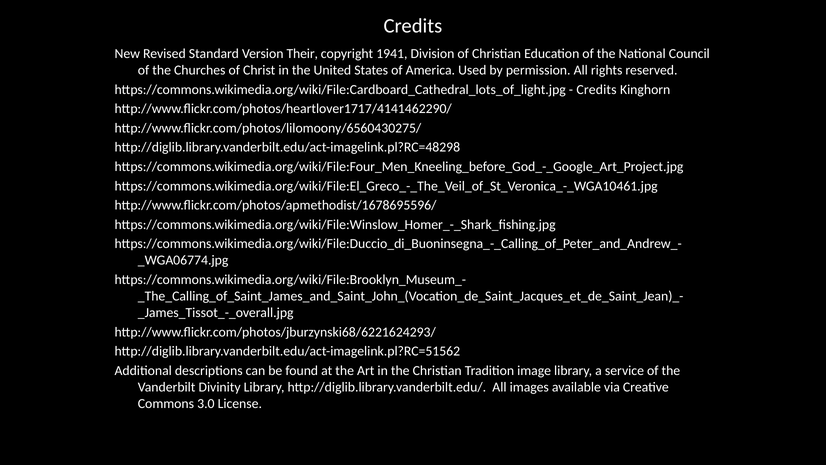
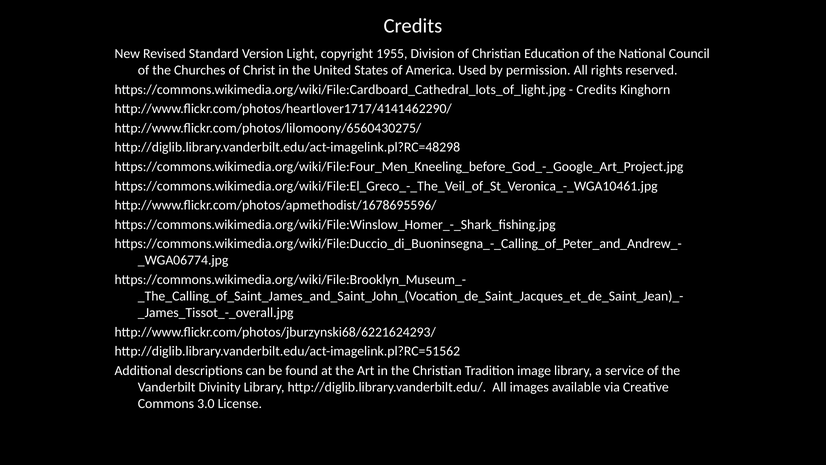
Their: Their -> Light
1941: 1941 -> 1955
